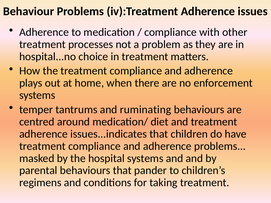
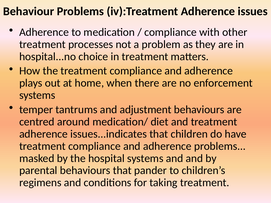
ruminating: ruminating -> adjustment
